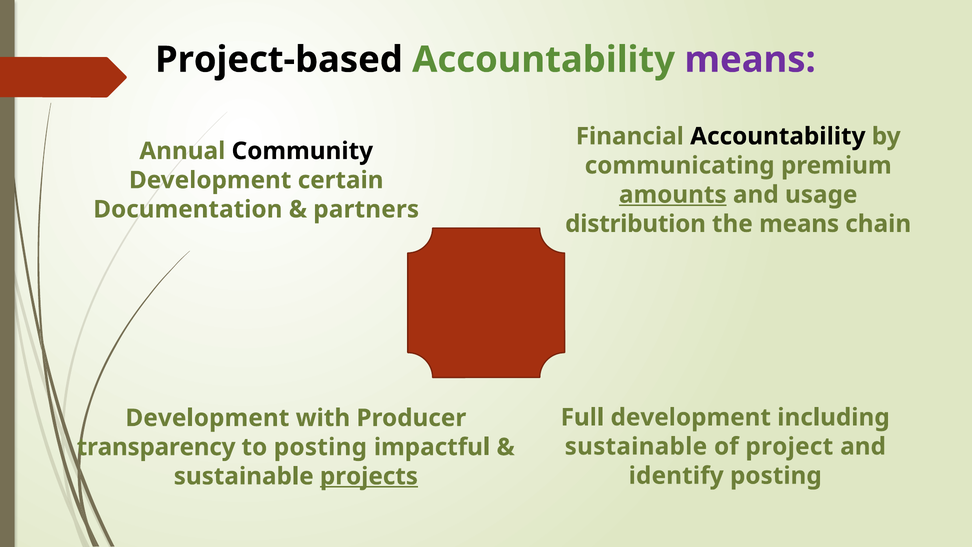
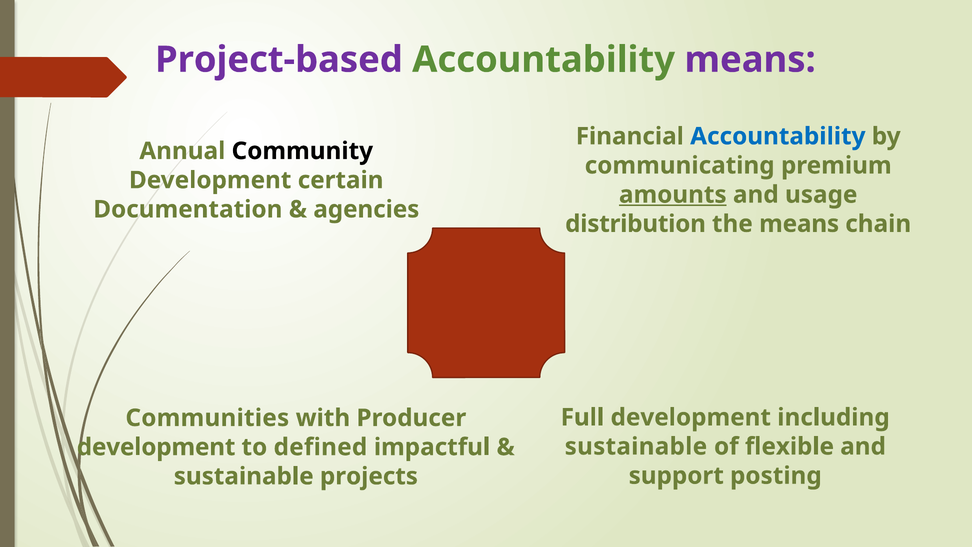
Project-based colour: black -> purple
Accountability at (778, 136) colour: black -> blue
partners: partners -> agencies
Development at (207, 418): Development -> Communities
project: project -> flexible
transparency at (156, 447): transparency -> development
to posting: posting -> defined
identify: identify -> support
projects underline: present -> none
